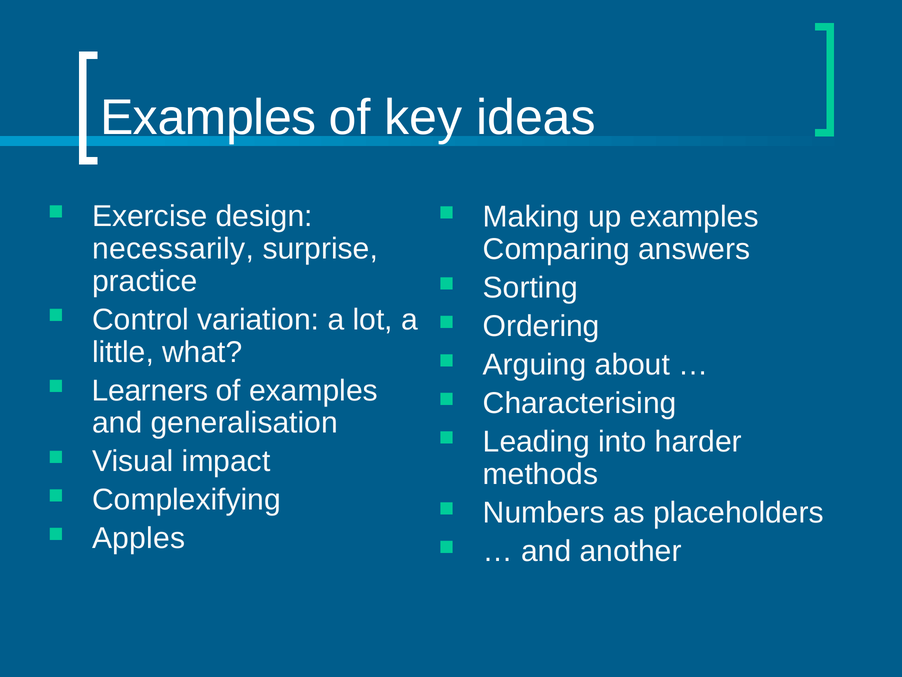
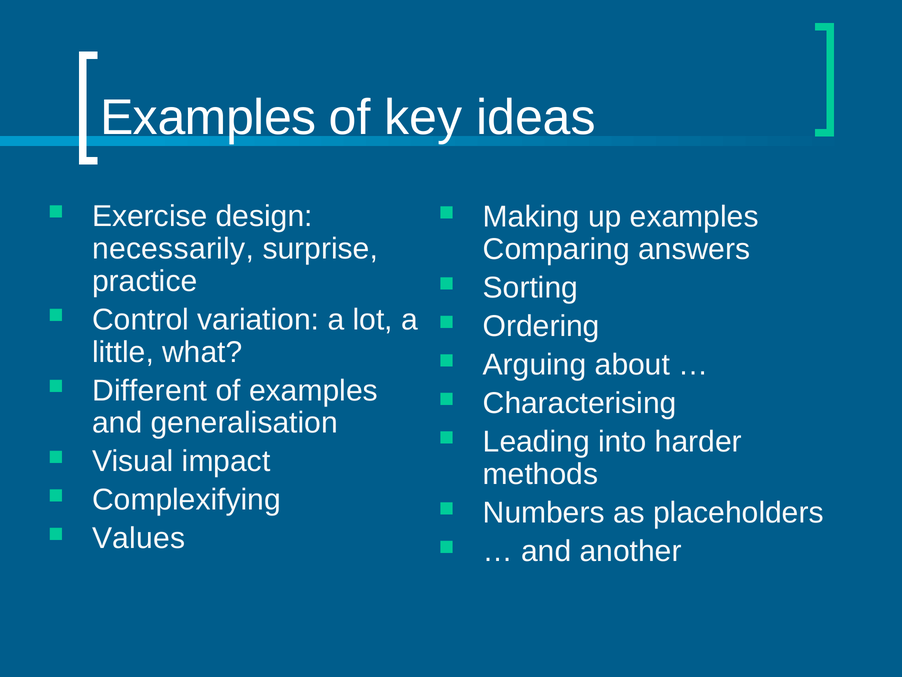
Learners: Learners -> Different
Apples: Apples -> Values
